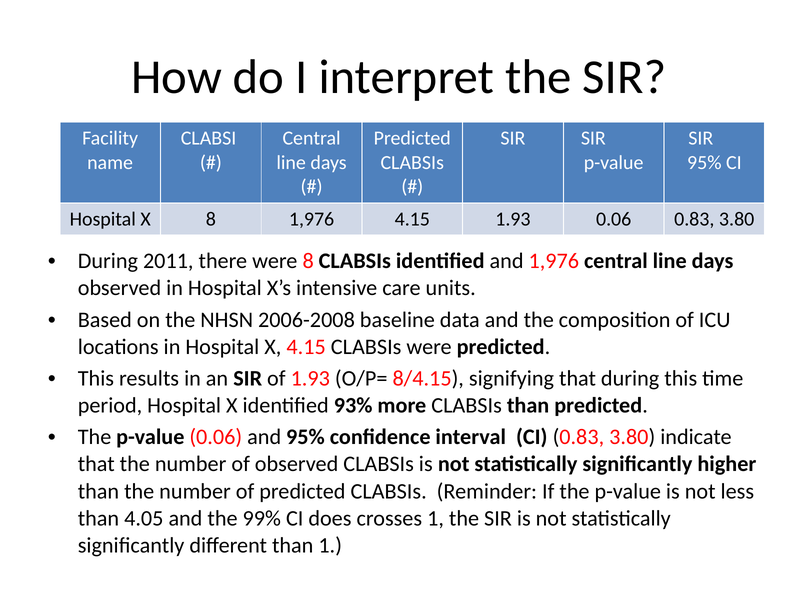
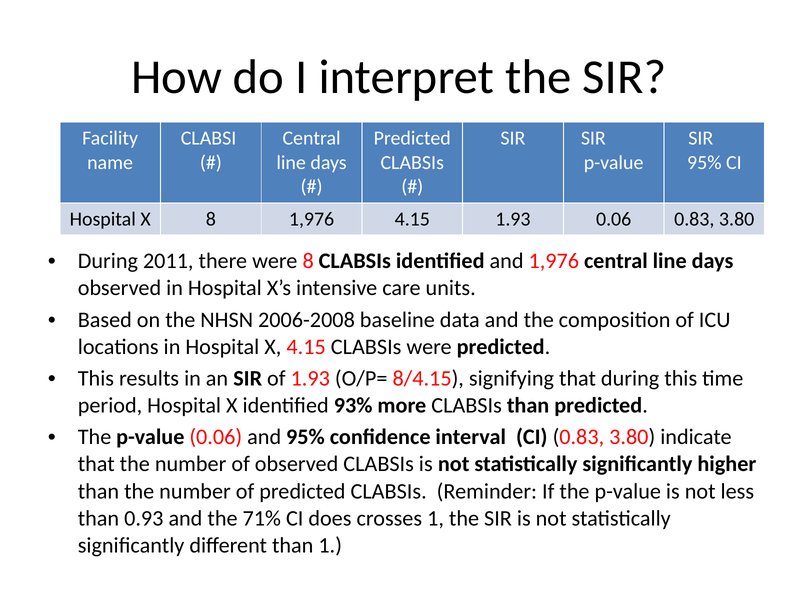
4.05: 4.05 -> 0.93
99%: 99% -> 71%
